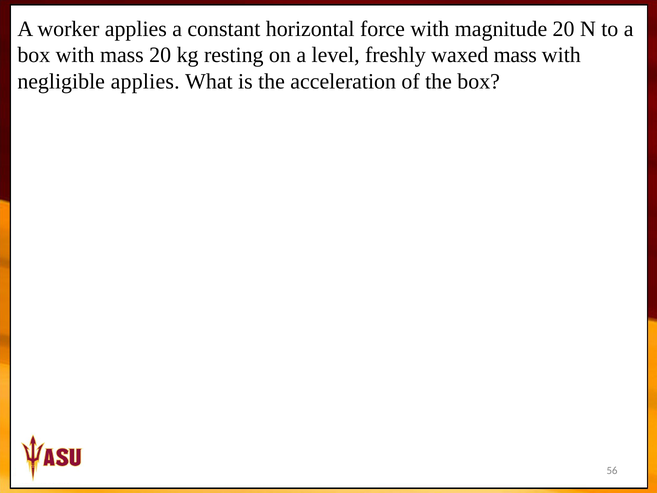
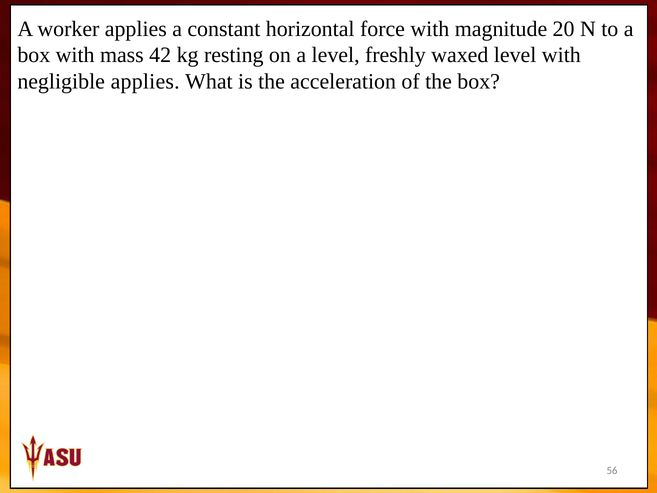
mass 20: 20 -> 42
waxed mass: mass -> level
